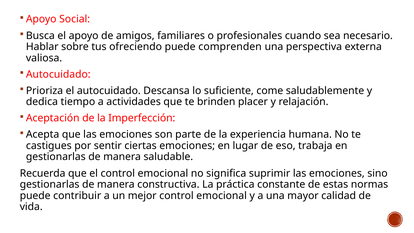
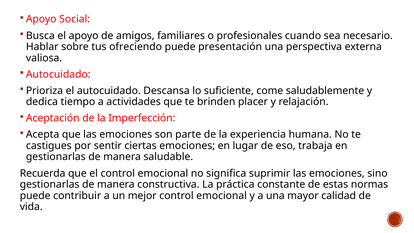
comprenden: comprenden -> presentación
